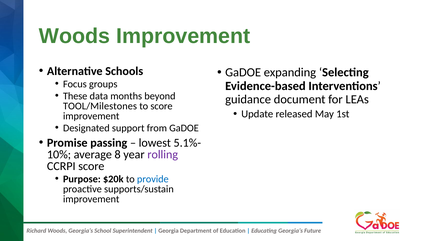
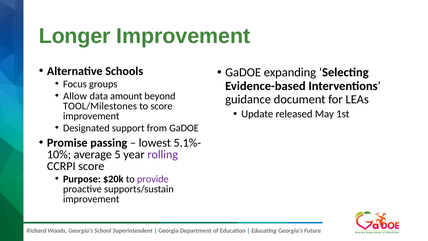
Woods at (75, 36): Woods -> Longer
These: These -> Allow
months: months -> amount
8: 8 -> 5
provide colour: blue -> purple
